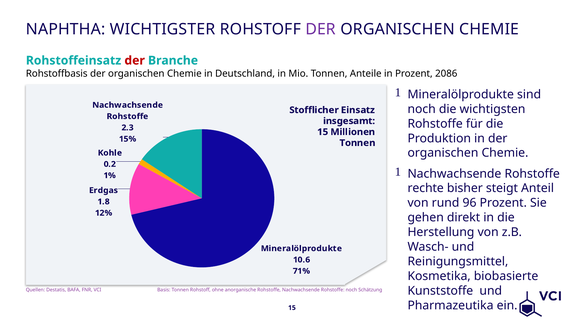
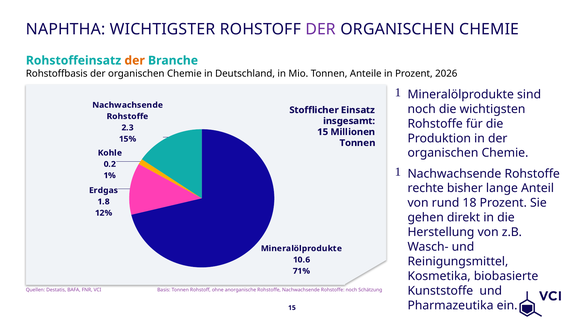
der at (135, 60) colour: red -> orange
2086: 2086 -> 2026
steigt: steigt -> lange
96: 96 -> 18
